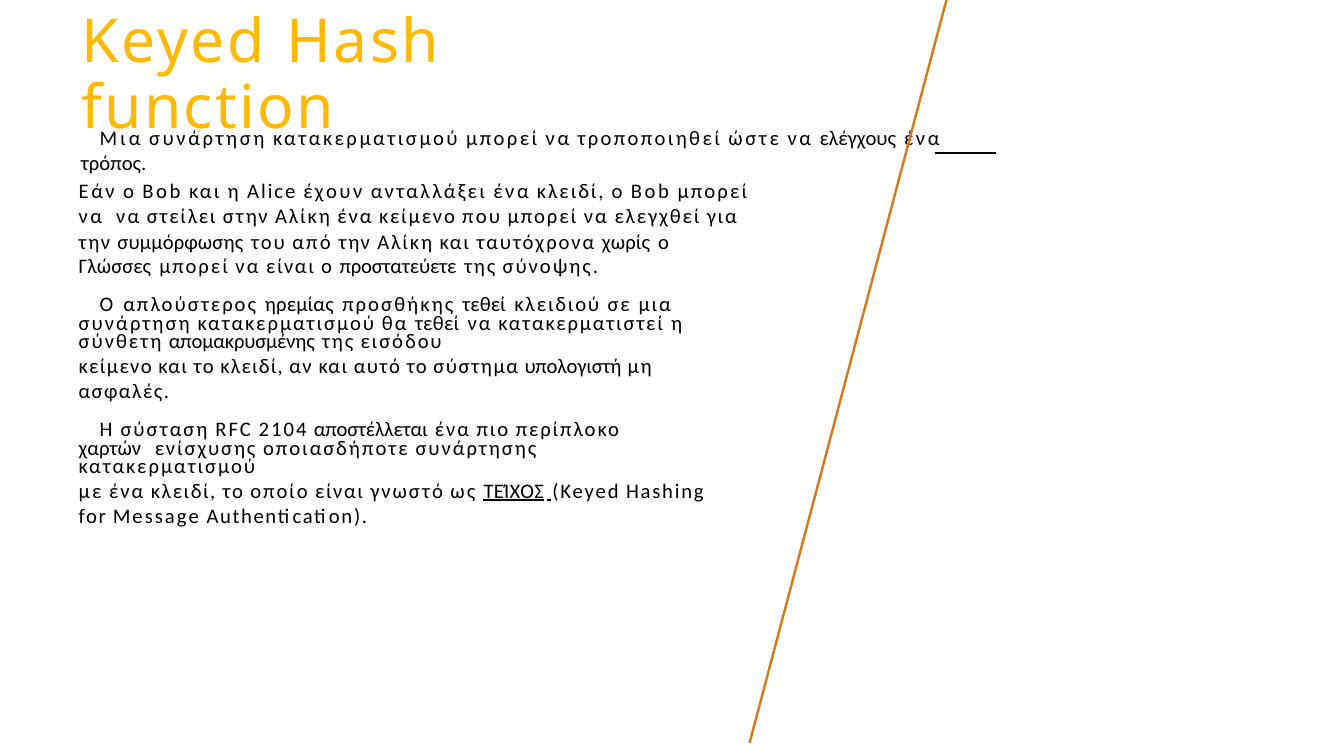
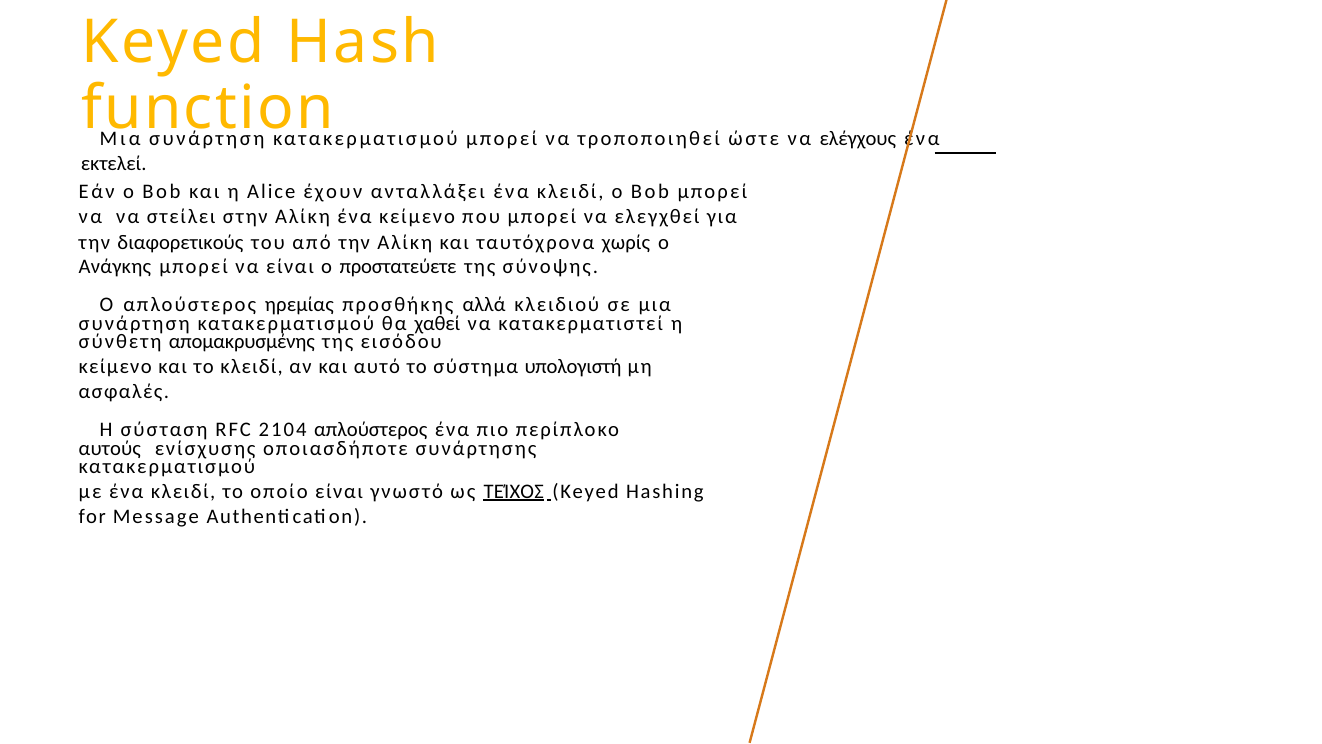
τρόπος: τρόπος -> εκτελεί
συμμόρφωσης: συμμόρφωσης -> διαφορετικούς
Γλώσσες: Γλώσσες -> Ανάγκης
προσθήκης τεθεί: τεθεί -> αλλά
θα τεθεί: τεθεί -> χαθεί
2104 αποστέλλεται: αποστέλλεται -> απλούστερος
χαρτών: χαρτών -> αυτούς
